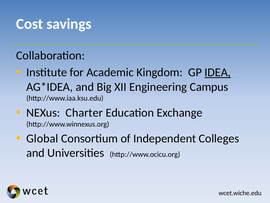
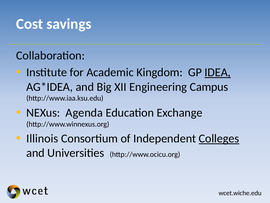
Charter: Charter -> Agenda
Global: Global -> Illinois
Colleges underline: none -> present
